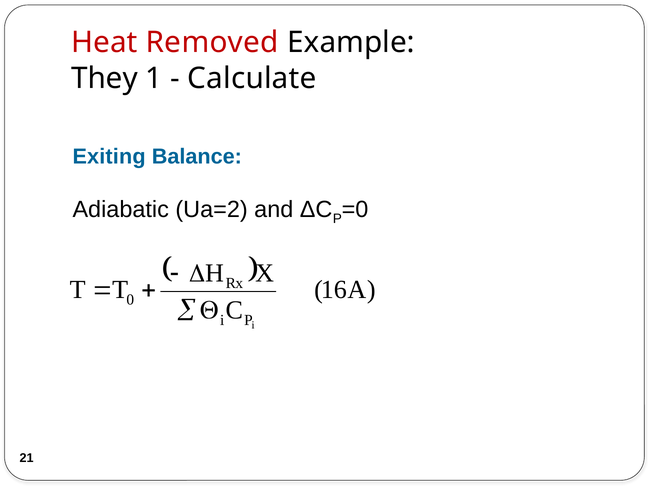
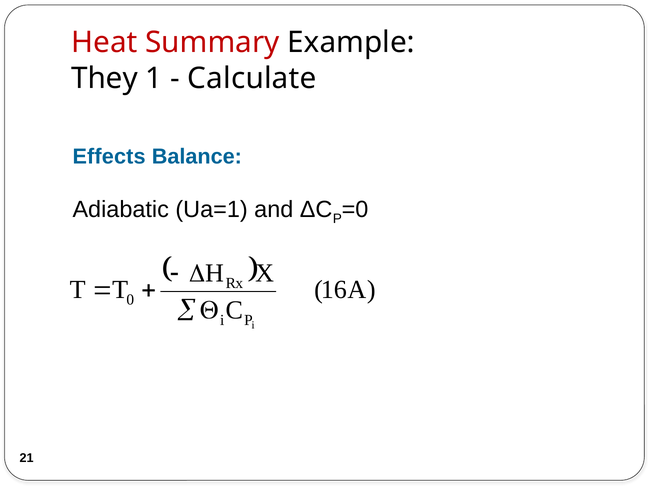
Removed: Removed -> Summary
Exiting: Exiting -> Effects
Ua=2: Ua=2 -> Ua=1
